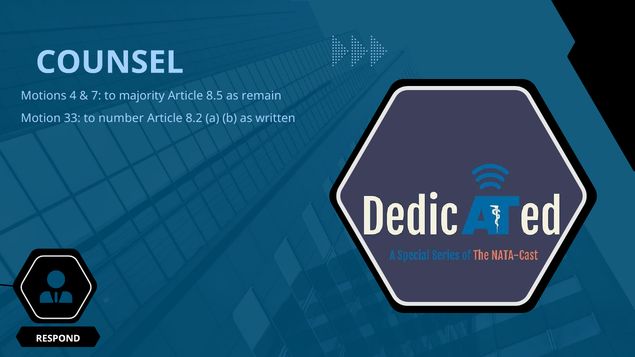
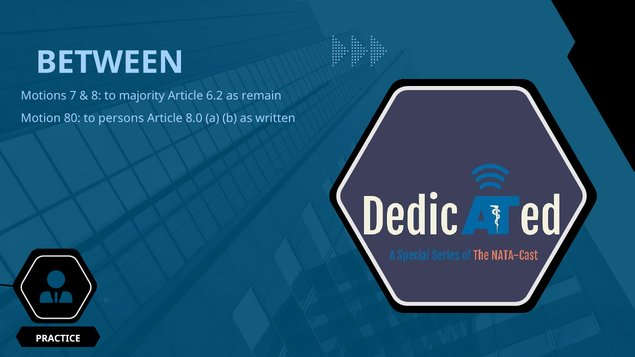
COUNSEL: COUNSEL -> BETWEEN
4: 4 -> 7
7: 7 -> 8
8.5: 8.5 -> 6.2
33: 33 -> 80
number: number -> persons
8.2: 8.2 -> 8.0
RESPOND: RESPOND -> PRACTICE
